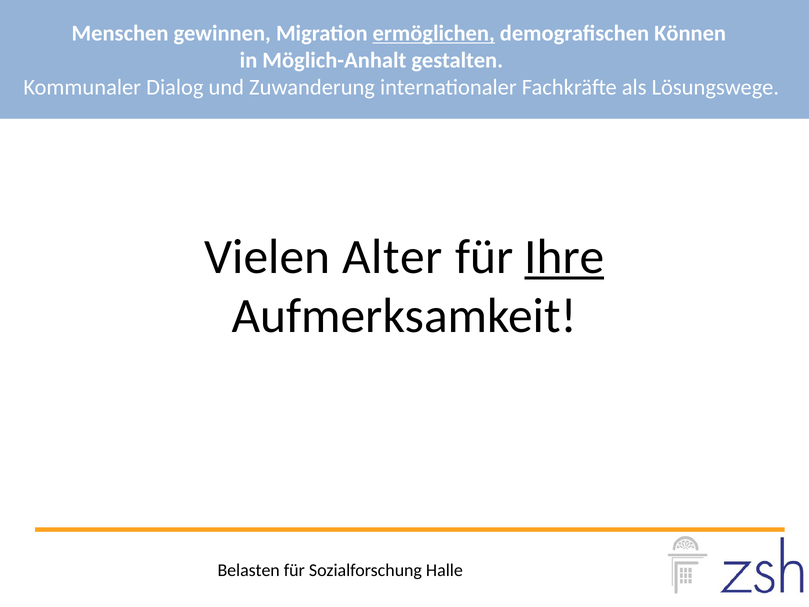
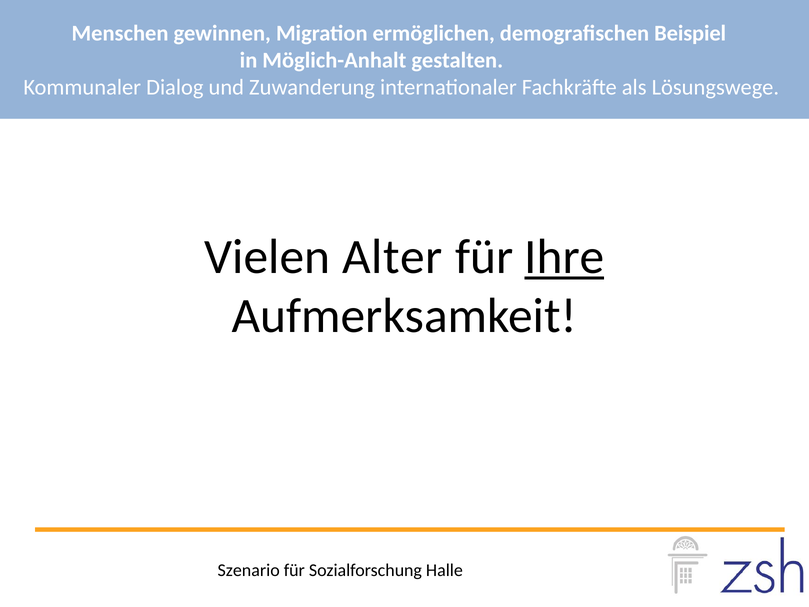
ermöglichen underline: present -> none
Können: Können -> Beispiel
Belasten: Belasten -> Szenario
